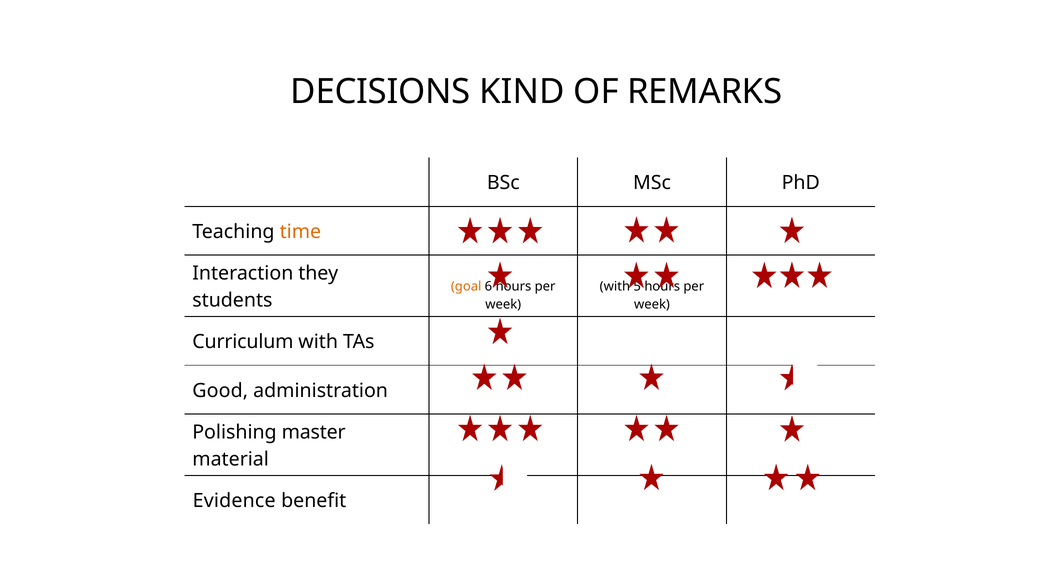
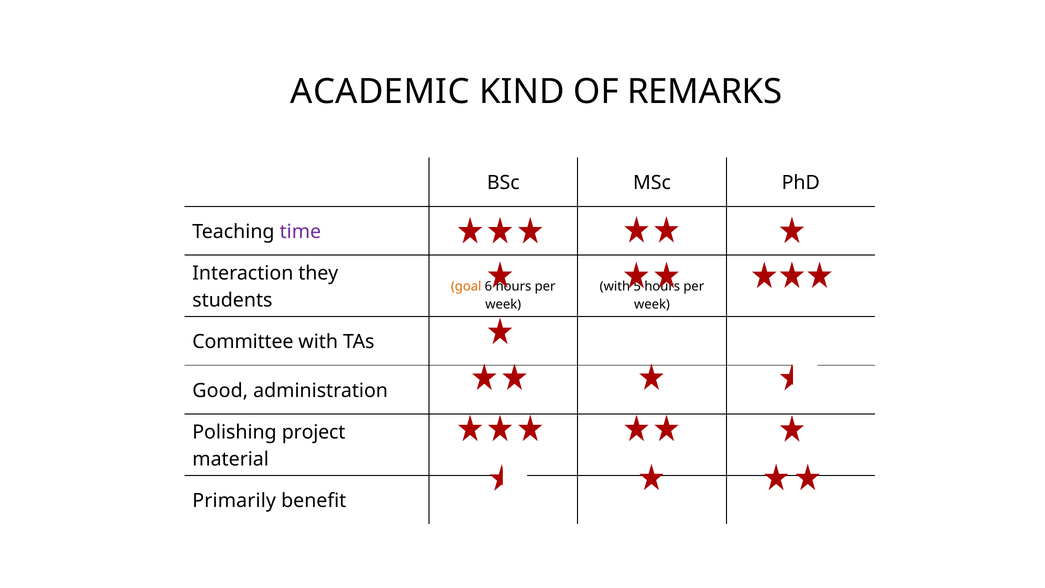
DECISIONS: DECISIONS -> ACADEMIC
time colour: orange -> purple
Curriculum: Curriculum -> Committee
master: master -> project
Evidence: Evidence -> Primarily
